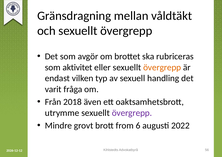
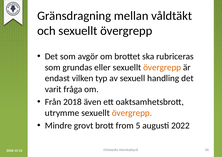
aktivitet: aktivitet -> grundas
övergrepp at (132, 113) colour: purple -> orange
6: 6 -> 5
